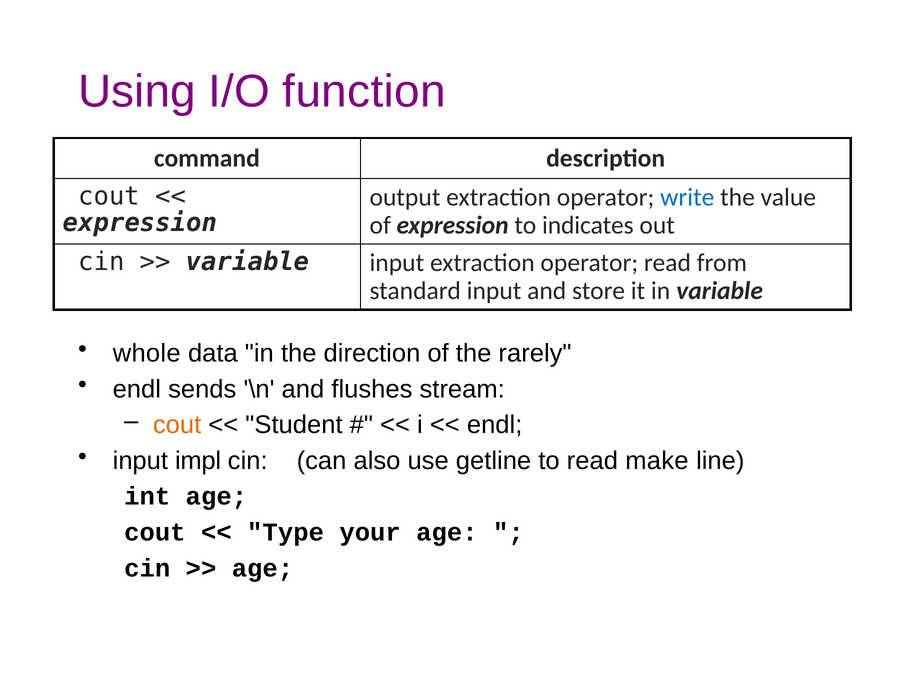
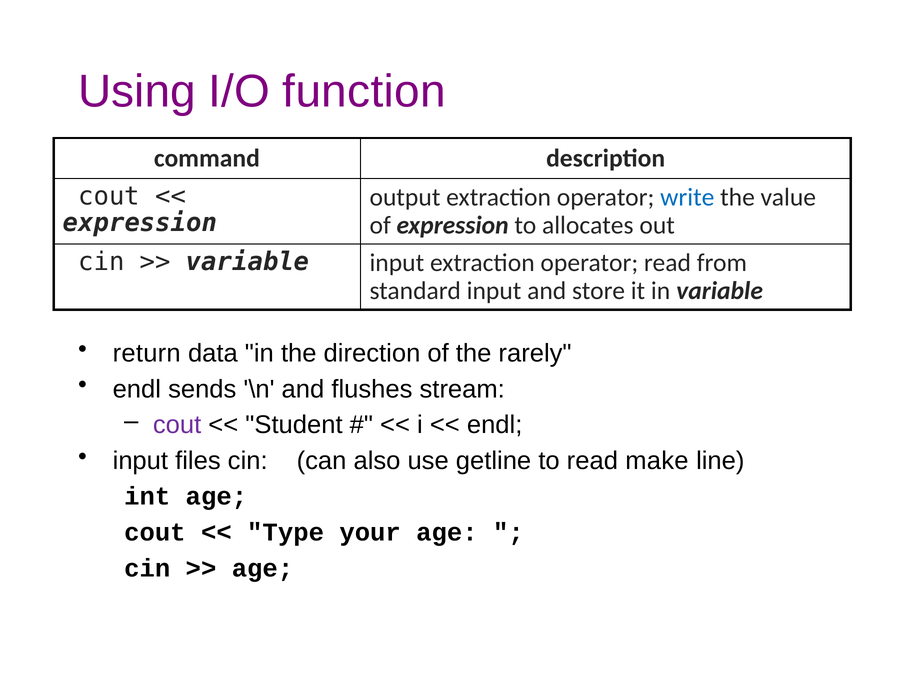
indicates: indicates -> allocates
whole: whole -> return
cout at (177, 425) colour: orange -> purple
impl: impl -> files
